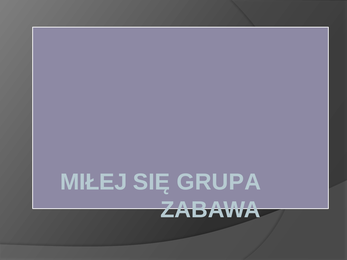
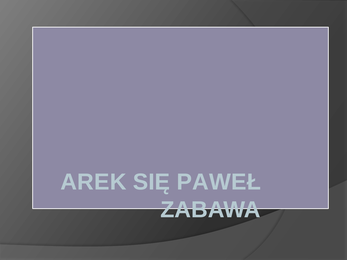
MIŁEJ: MIŁEJ -> AREK
GRUPA: GRUPA -> PAWEŁ
